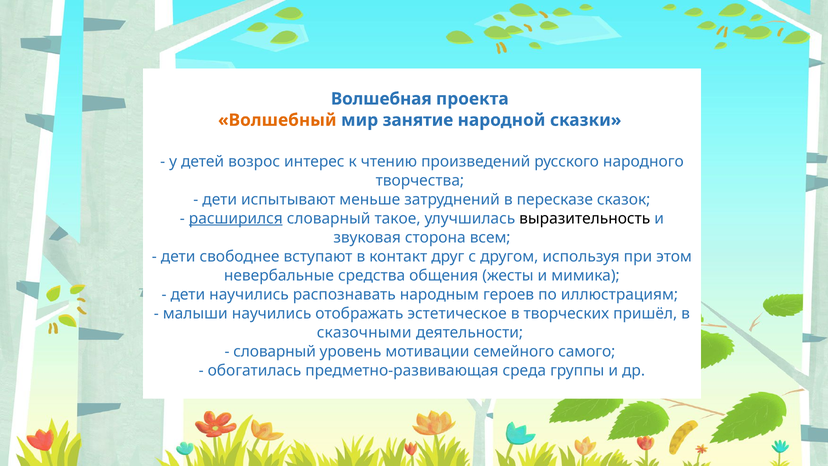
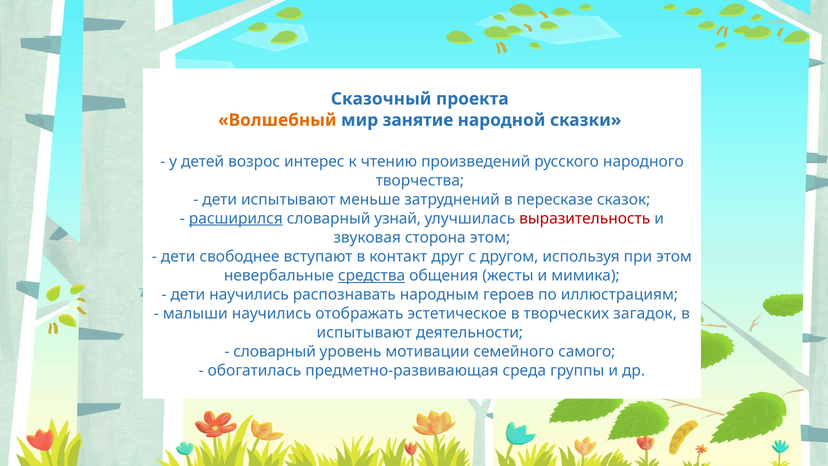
Волшебная: Волшебная -> Сказочный
такое: такое -> узнай
выразительность colour: black -> red
сторона всем: всем -> этом
средства underline: none -> present
пришёл: пришёл -> загадок
сказочными at (364, 333): сказочными -> испытывают
